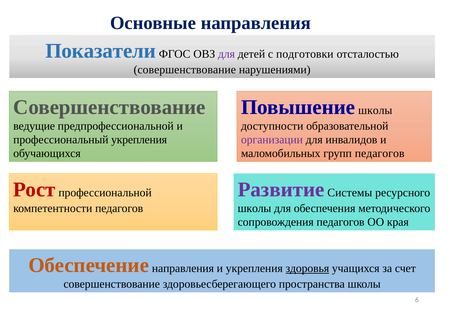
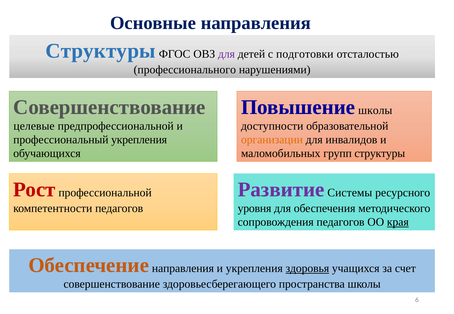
Показатели at (101, 51): Показатели -> Структуры
совершенствование at (185, 70): совершенствование -> профессионального
ведущие: ведущие -> целевые
организации colour: purple -> orange
групп педагогов: педагогов -> структуры
школы at (254, 209): школы -> уровня
края underline: none -> present
